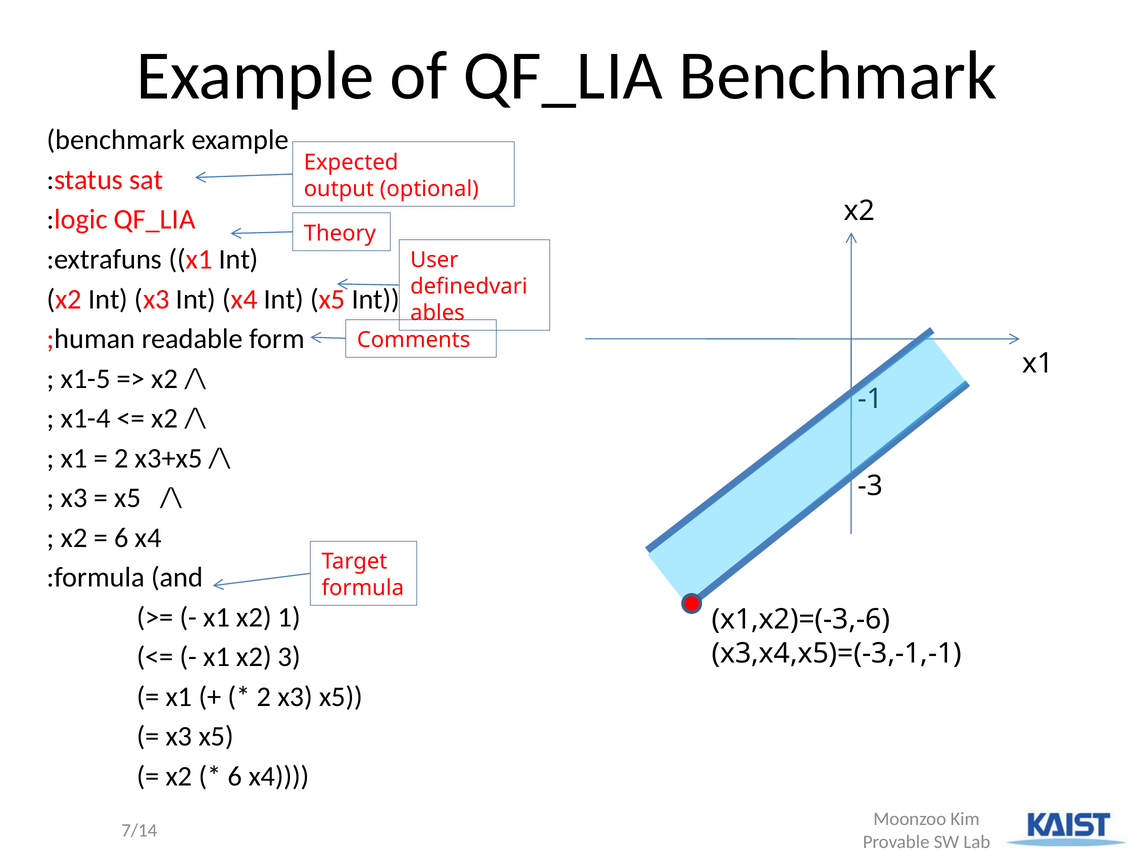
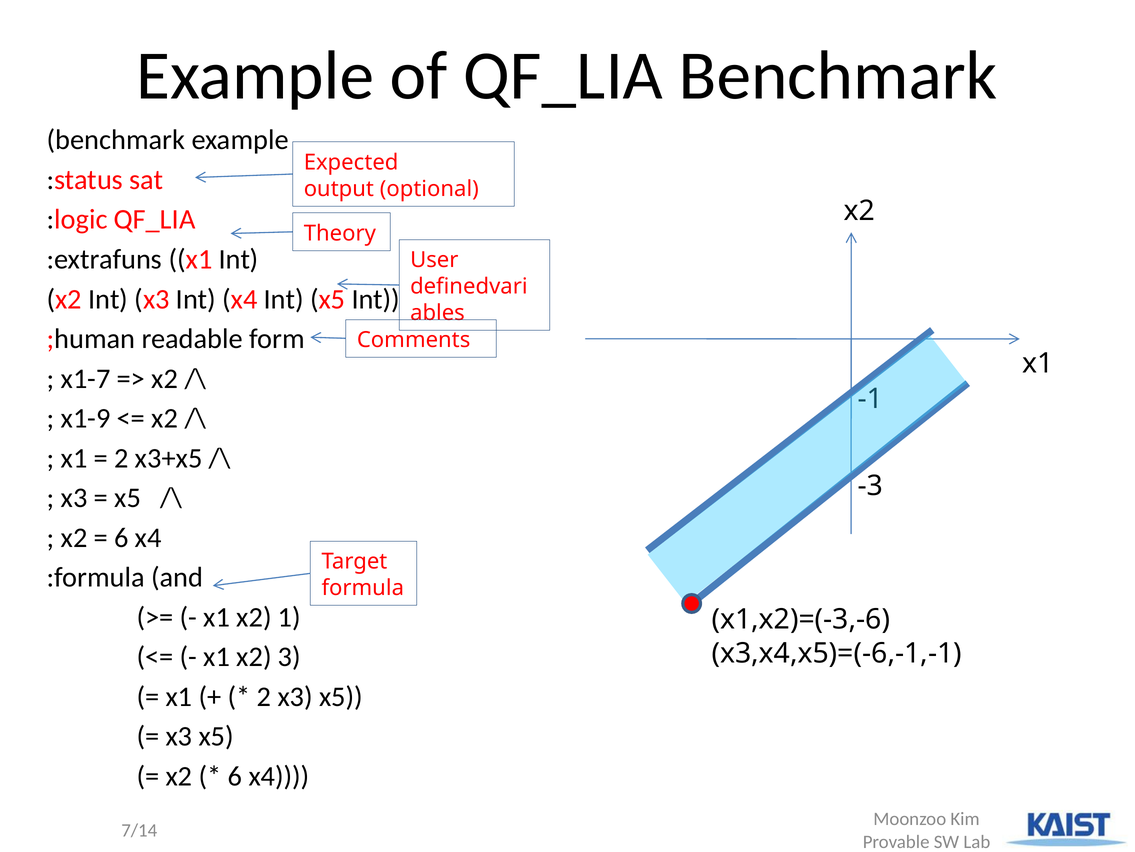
x1-5: x1-5 -> x1-7
x1-4: x1-4 -> x1-9
x3,x4,x5)=(-3,-1,-1: x3,x4,x5)=(-3,-1,-1 -> x3,x4,x5)=(-6,-1,-1
